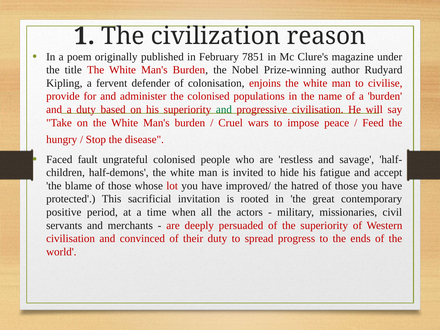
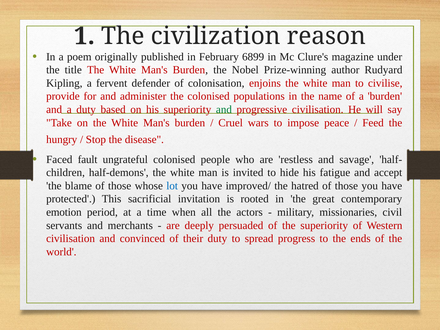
7851: 7851 -> 6899
lot colour: red -> blue
positive: positive -> emotion
